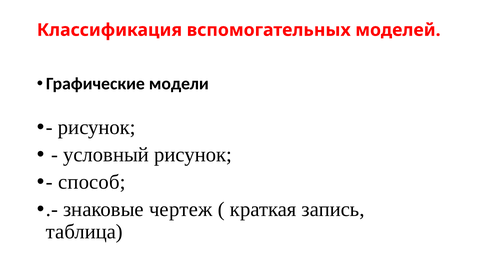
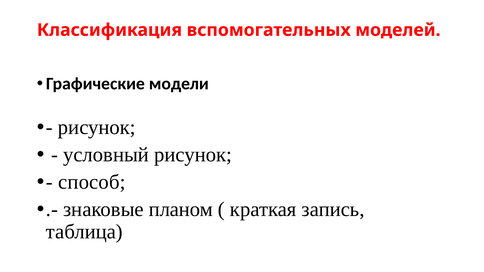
чертеж: чертеж -> планом
